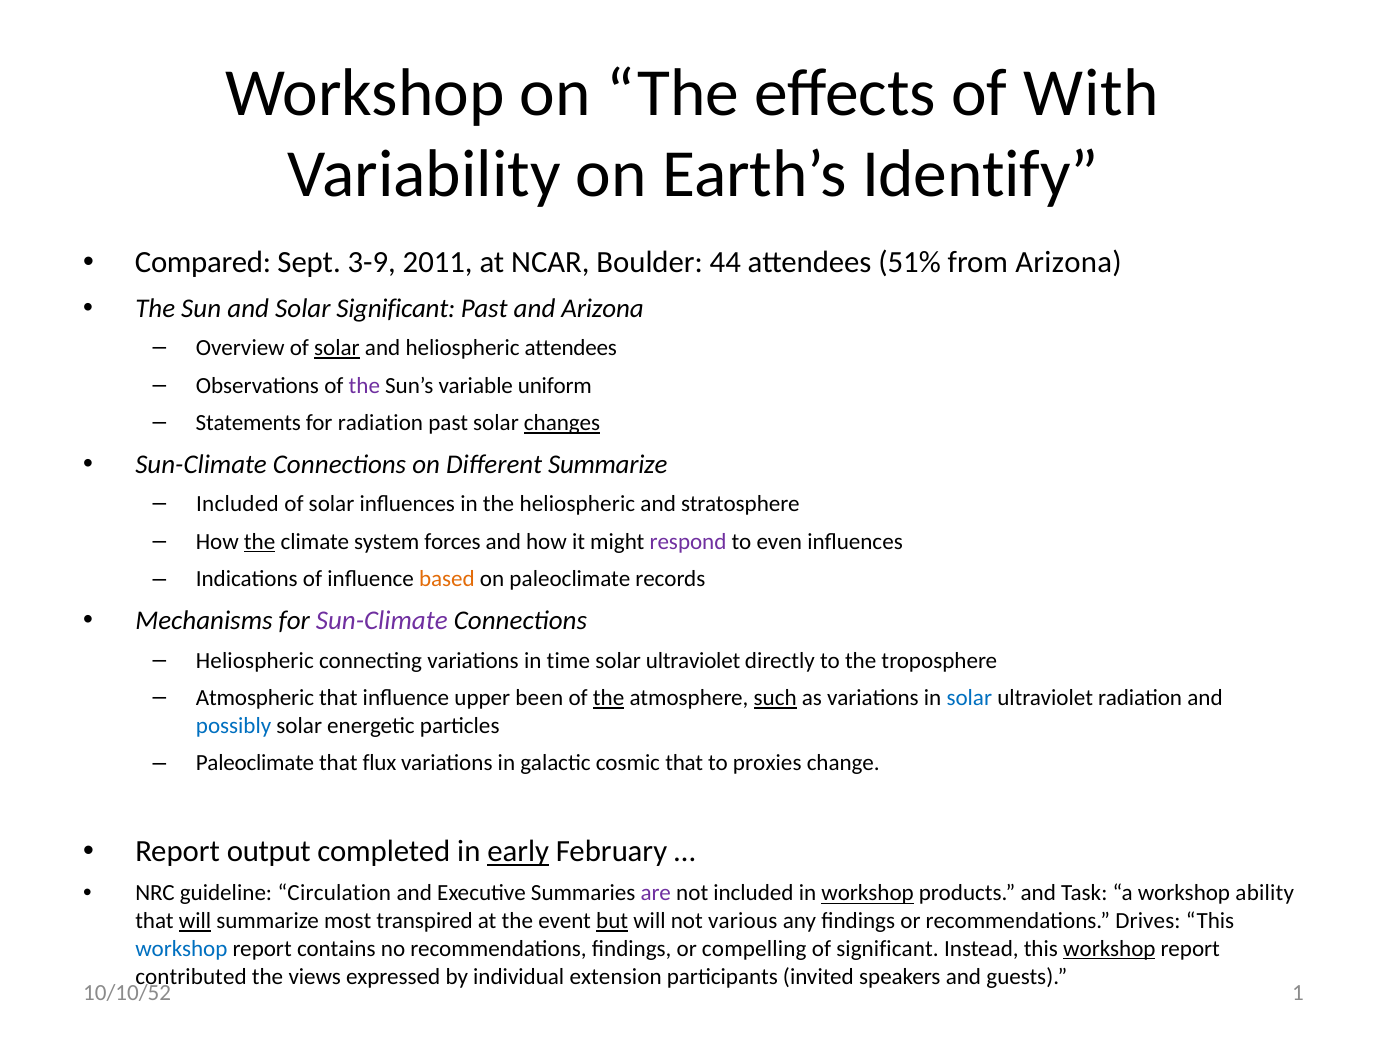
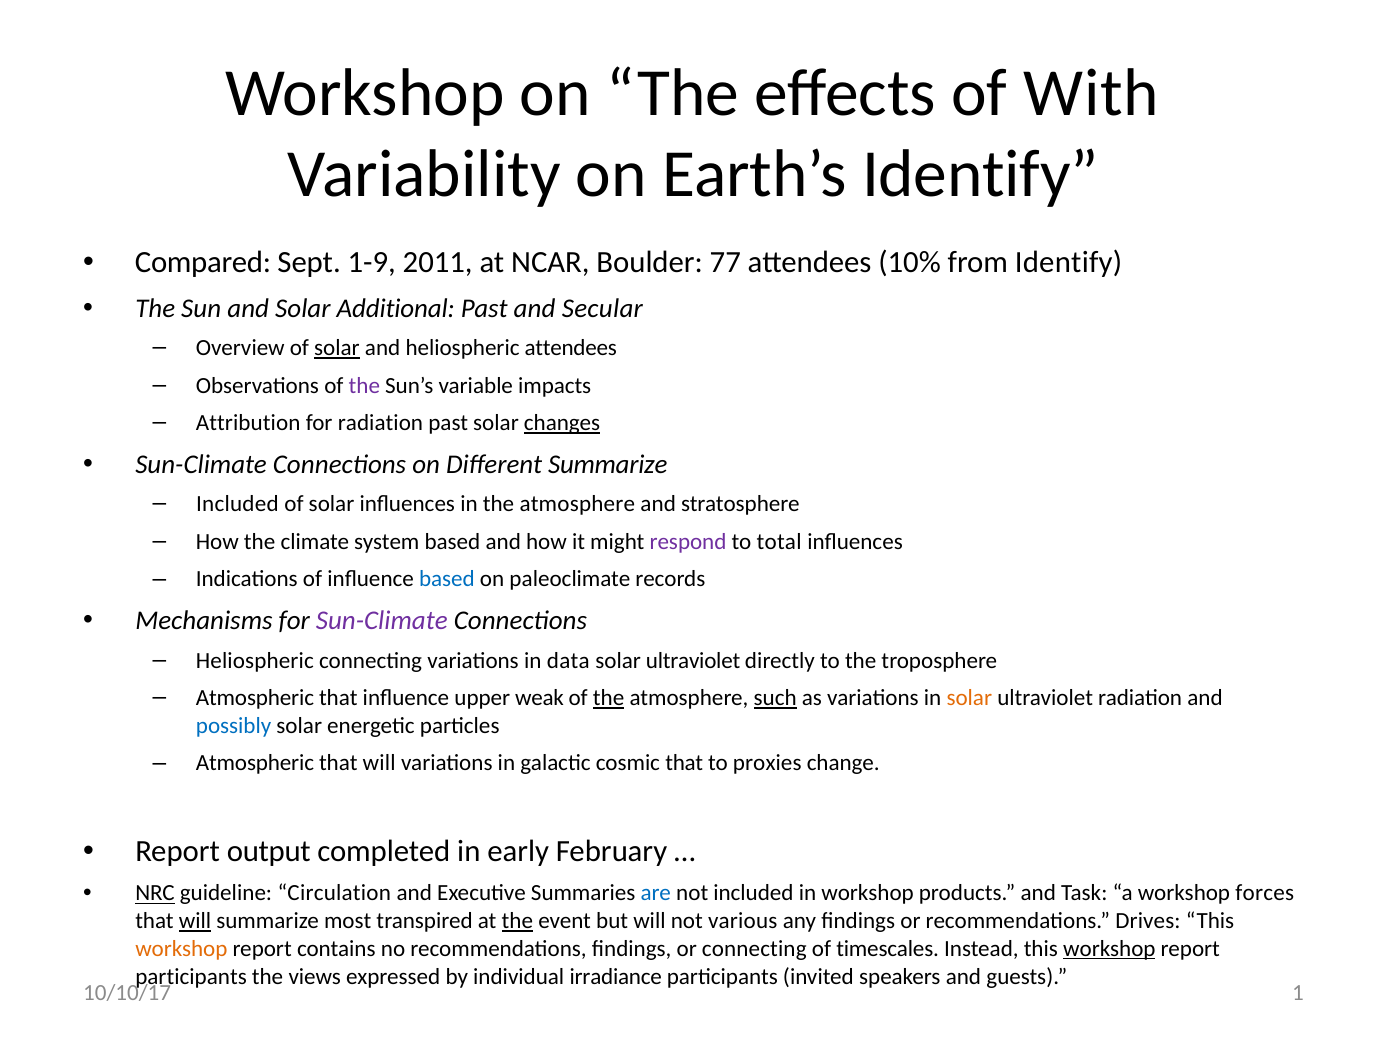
3-9: 3-9 -> 1-9
44: 44 -> 77
51%: 51% -> 10%
from Arizona: Arizona -> Identify
Solar Significant: Significant -> Additional
and Arizona: Arizona -> Secular
uniform: uniform -> impacts
Statements: Statements -> Attribution
in the heliospheric: heliospheric -> atmosphere
the at (260, 542) underline: present -> none
system forces: forces -> based
even: even -> total
based at (447, 579) colour: orange -> blue
time: time -> data
been: been -> weak
solar at (969, 698) colour: blue -> orange
Paleoclimate at (255, 763): Paleoclimate -> Atmospheric
flux at (379, 763): flux -> will
early underline: present -> none
NRC underline: none -> present
are colour: purple -> blue
workshop at (868, 894) underline: present -> none
ability: ability -> forces
the at (517, 921) underline: none -> present
but underline: present -> none
workshop at (181, 949) colour: blue -> orange
or compelling: compelling -> connecting
of significant: significant -> timescales
contributed at (191, 977): contributed -> participants
extension: extension -> irradiance
10/10/52: 10/10/52 -> 10/10/17
